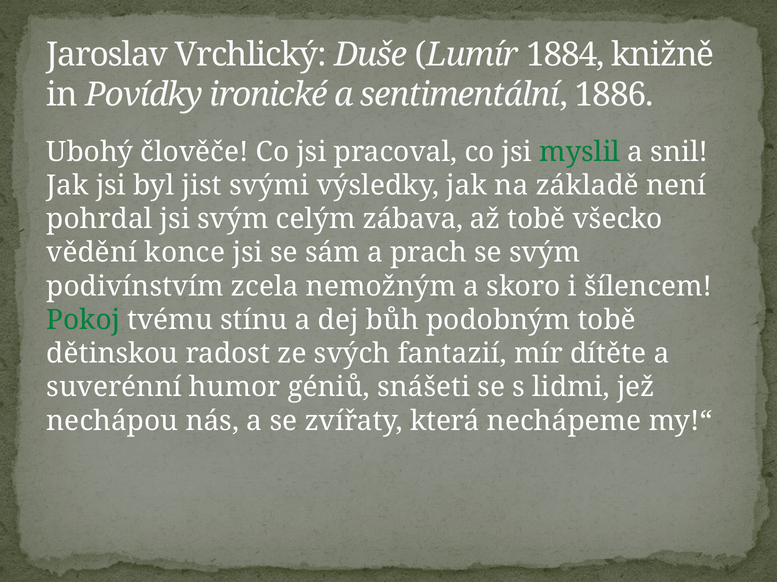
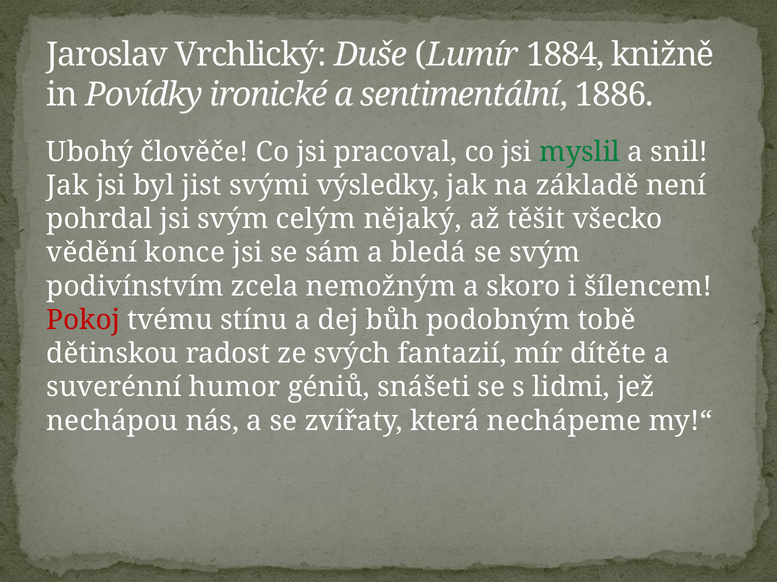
zábava: zábava -> nějaký
až tobě: tobě -> těšit
prach: prach -> bledá
Pokoj colour: green -> red
